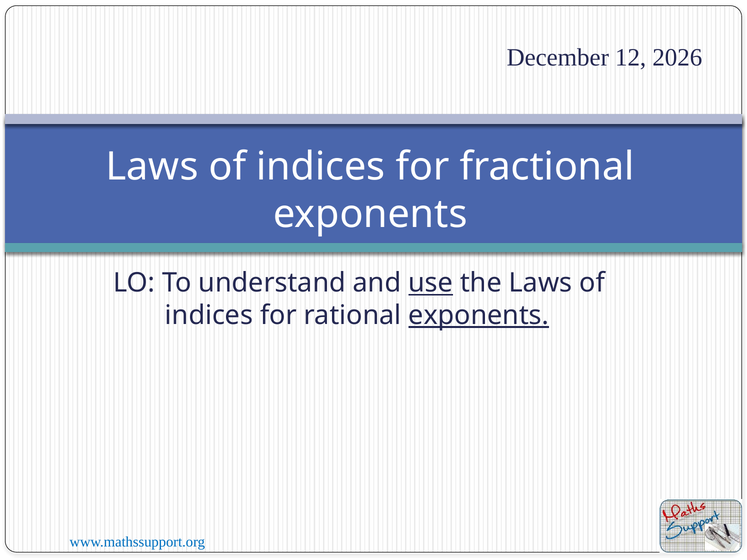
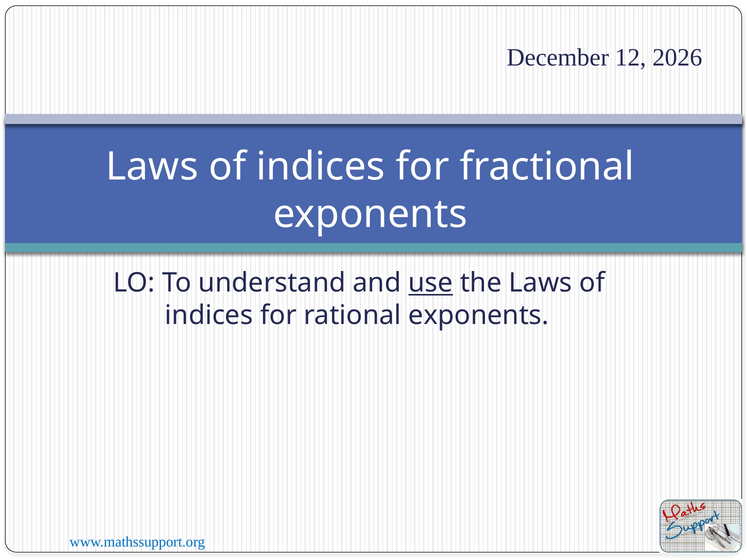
exponents at (479, 316) underline: present -> none
